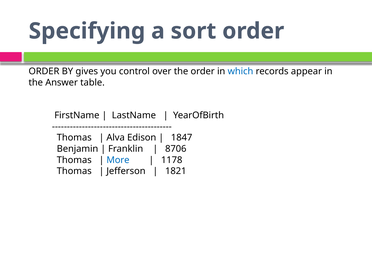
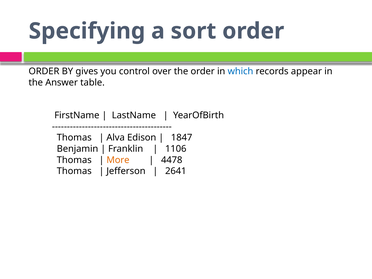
8706: 8706 -> 1106
More colour: blue -> orange
1178: 1178 -> 4478
1821: 1821 -> 2641
